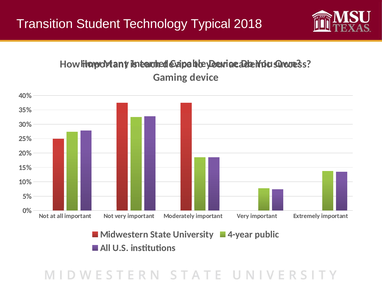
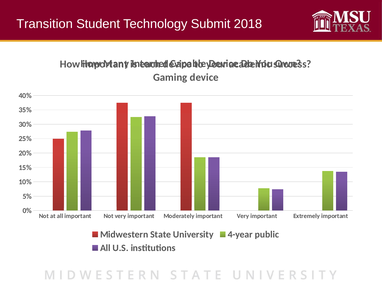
Typical: Typical -> Submit
